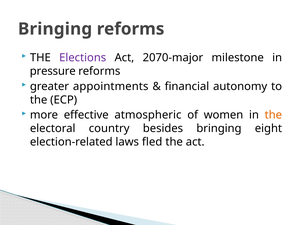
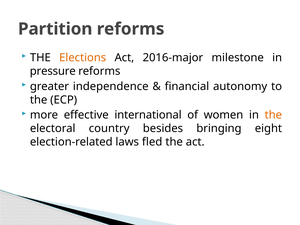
Bringing at (55, 29): Bringing -> Partition
Elections colour: purple -> orange
2070-major: 2070-major -> 2016-major
appointments: appointments -> independence
atmospheric: atmospheric -> international
